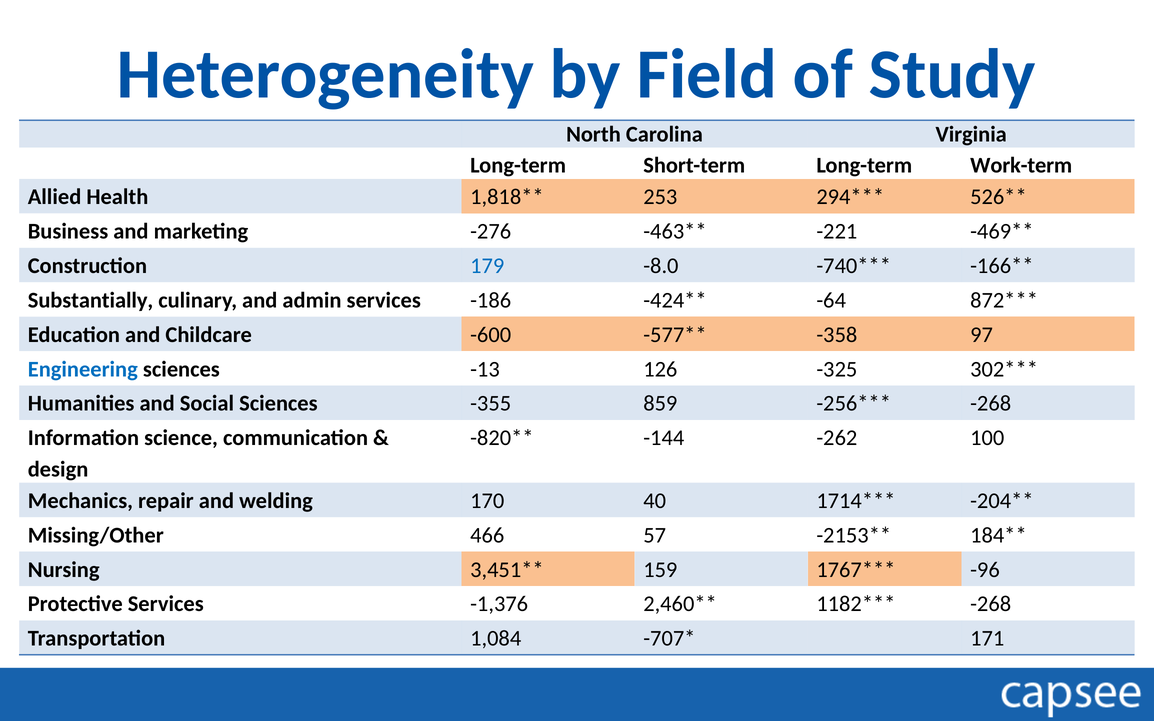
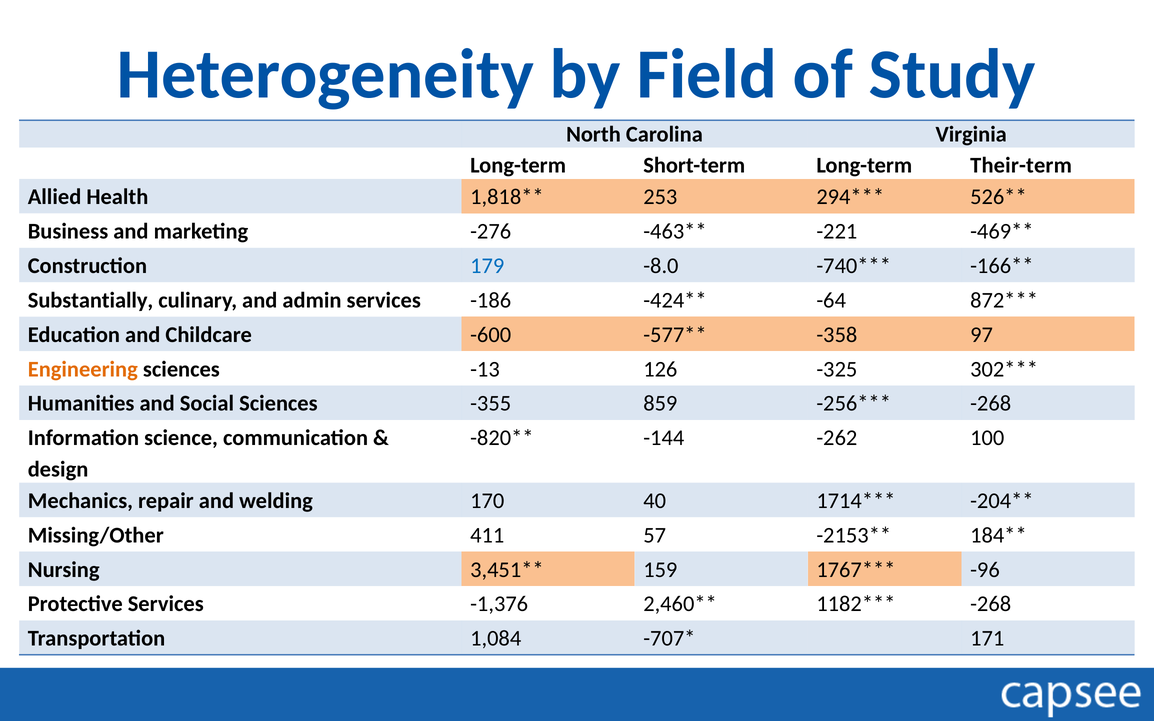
Work-term: Work-term -> Their-term
Engineering colour: blue -> orange
466: 466 -> 411
